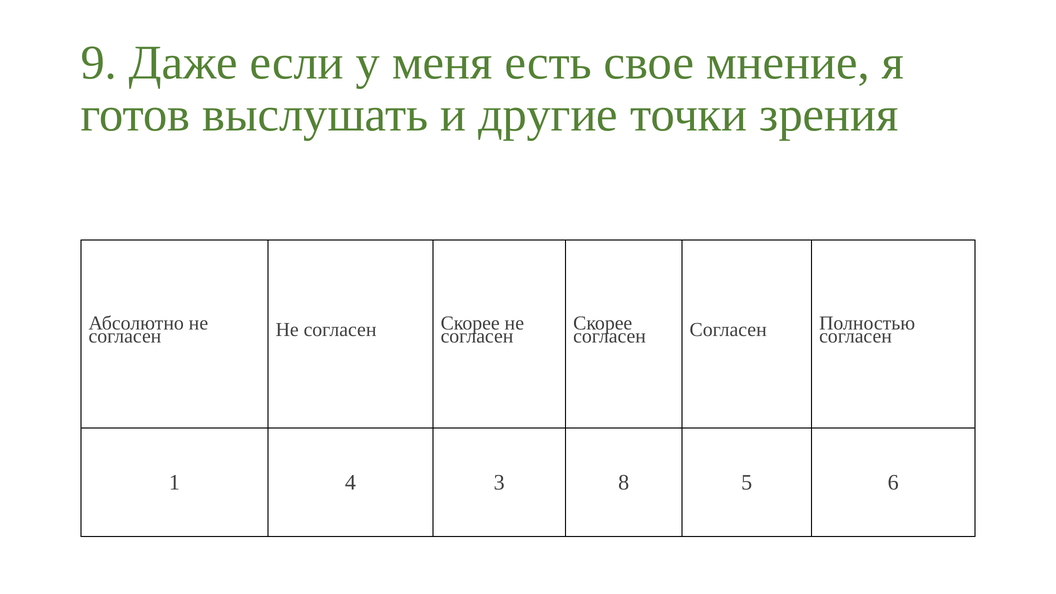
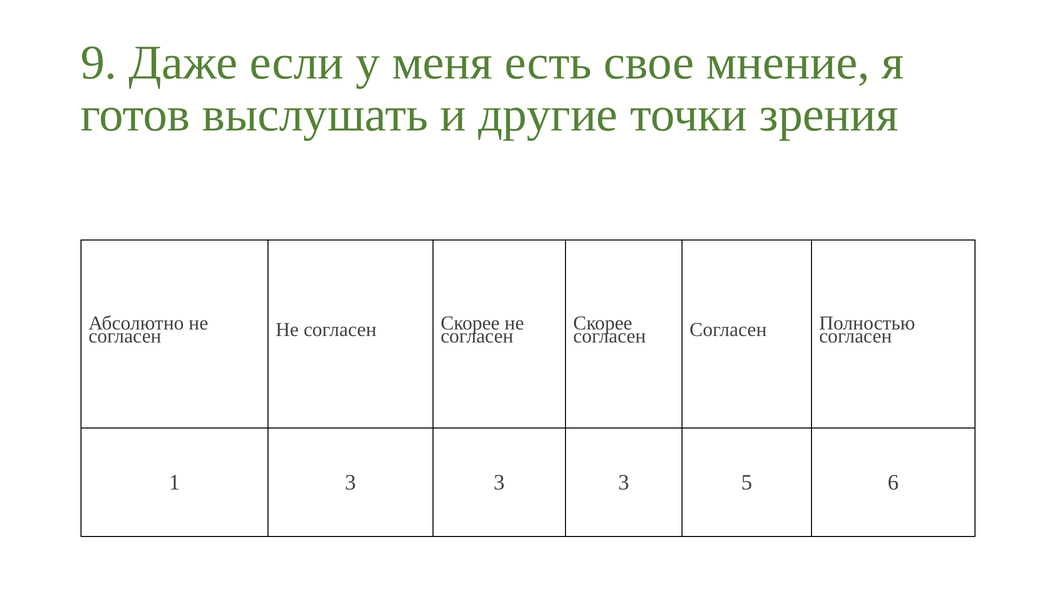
1 4: 4 -> 3
8 at (624, 482): 8 -> 3
